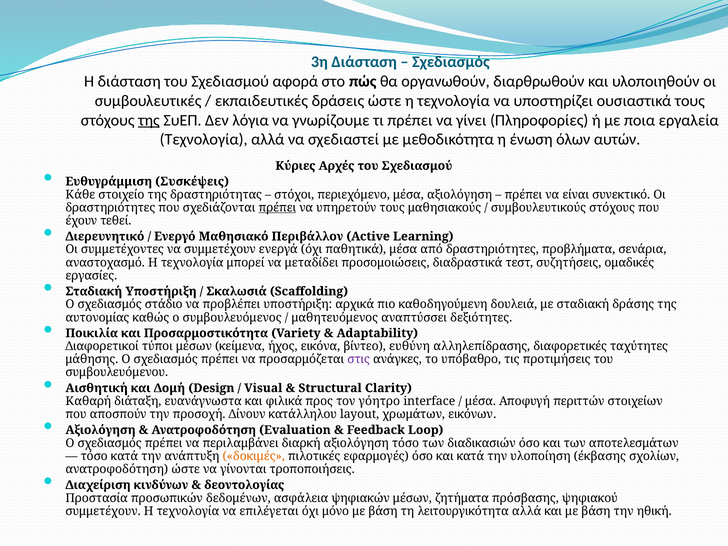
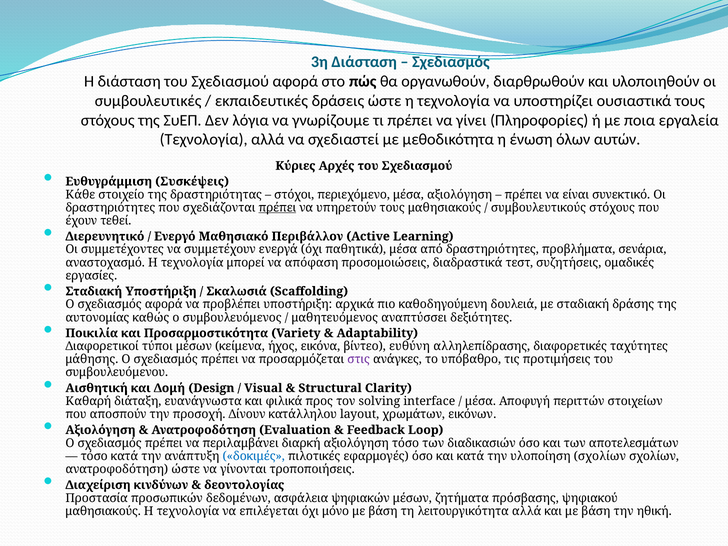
της at (149, 120) underline: present -> none
μεταδίδει: μεταδίδει -> απόφαση
σχεδιασμός στάδιο: στάδιο -> αφορά
γόητρο: γόητρο -> solving
δοκιμές colour: orange -> blue
υλοποίηση έκβασης: έκβασης -> σχολίων
συμμετέχουν at (103, 511): συμμετέχουν -> μαθησιακούς
